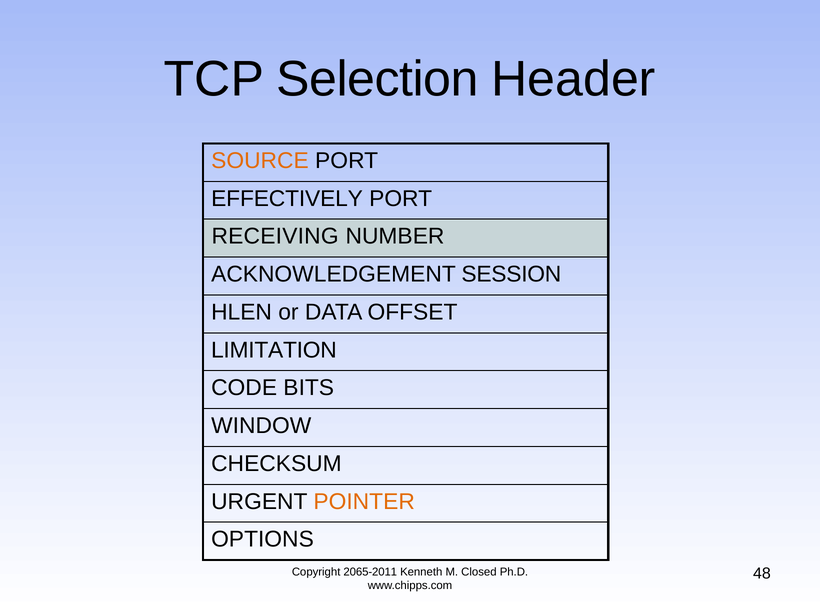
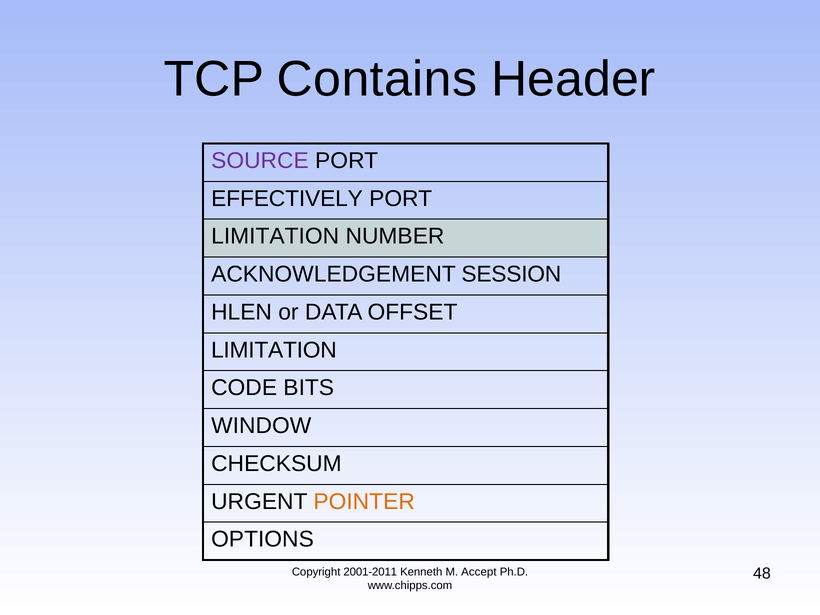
Selection: Selection -> Contains
SOURCE colour: orange -> purple
RECEIVING at (275, 236): RECEIVING -> LIMITATION
2065-2011: 2065-2011 -> 2001-2011
Closed: Closed -> Accept
